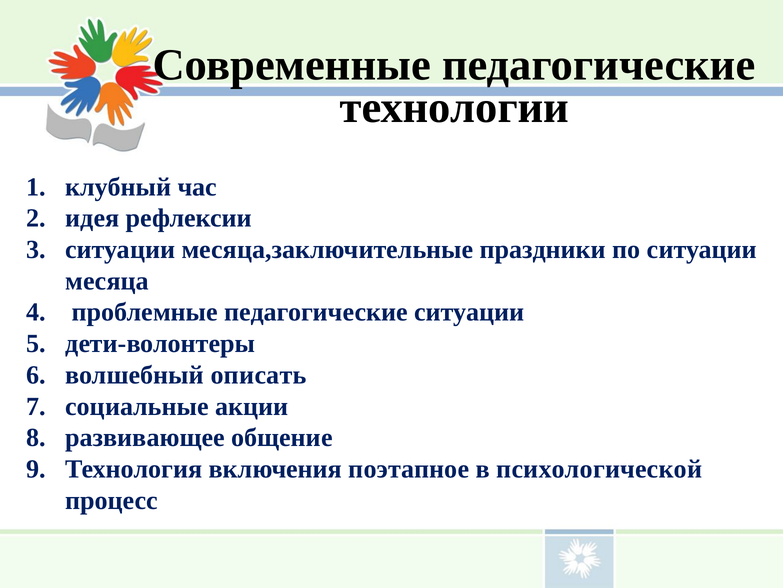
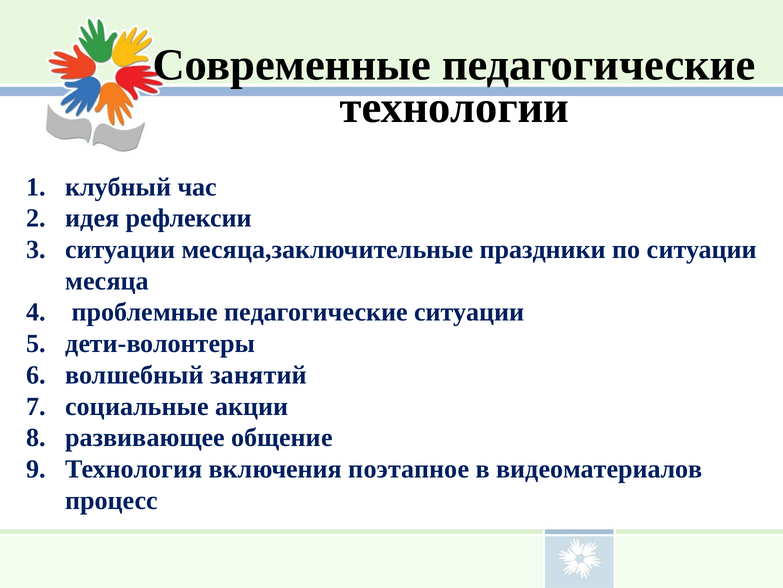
описать: описать -> занятий
психологической: психологической -> видеоматериалов
